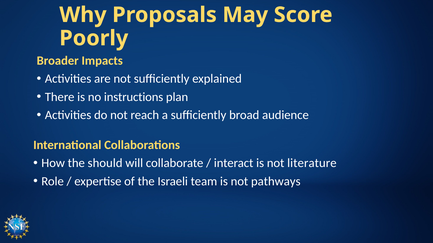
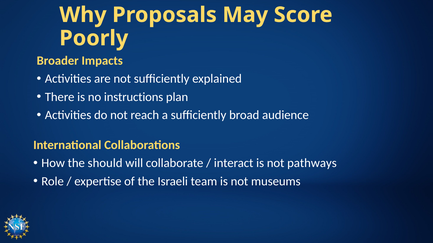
literature: literature -> pathways
pathways: pathways -> museums
